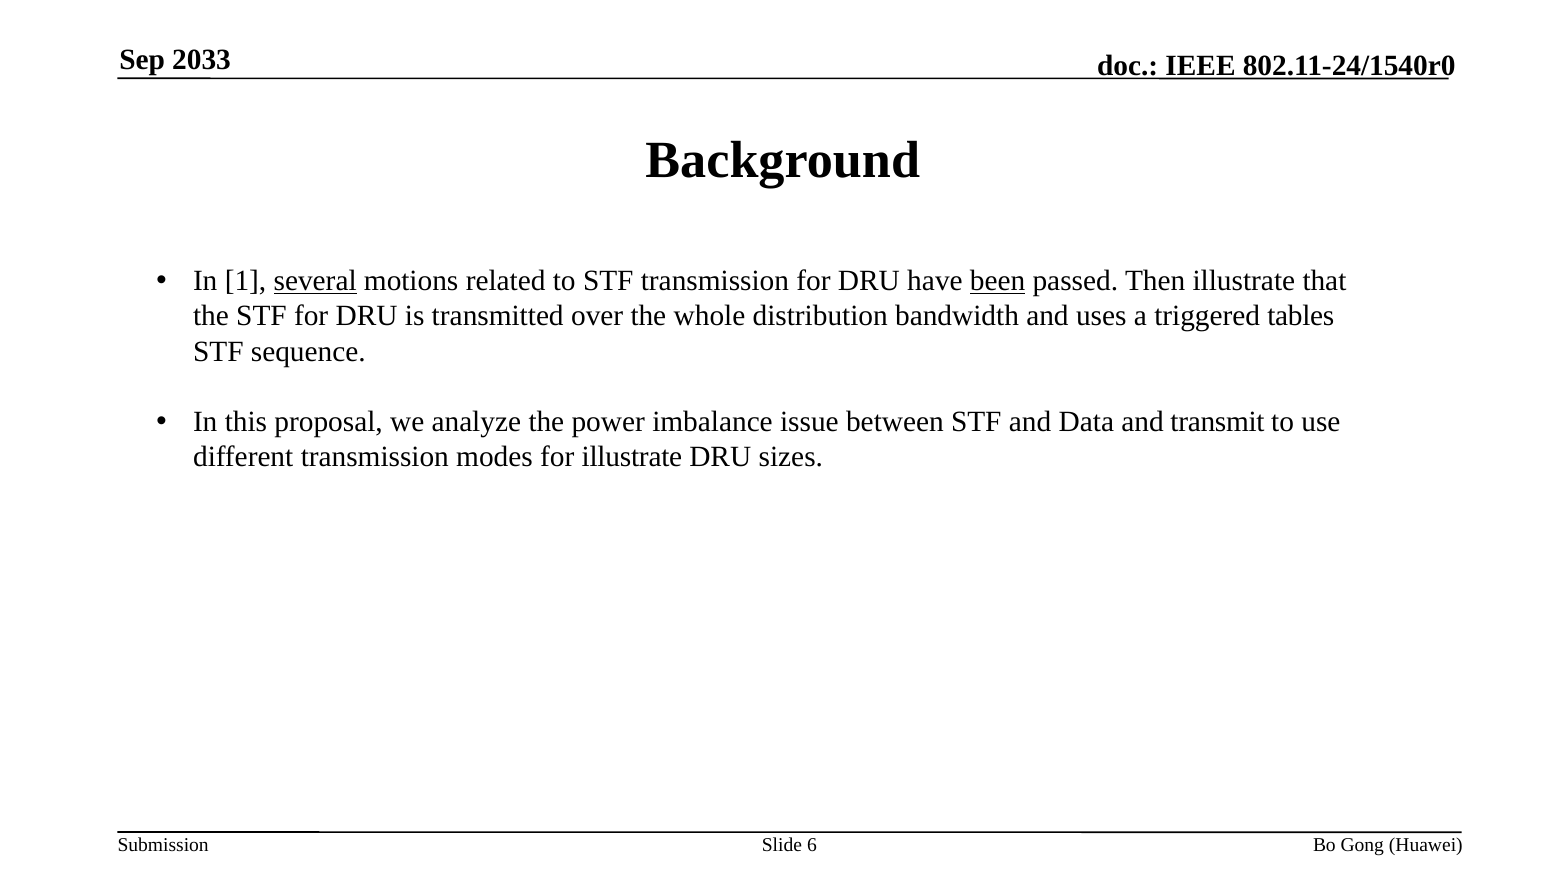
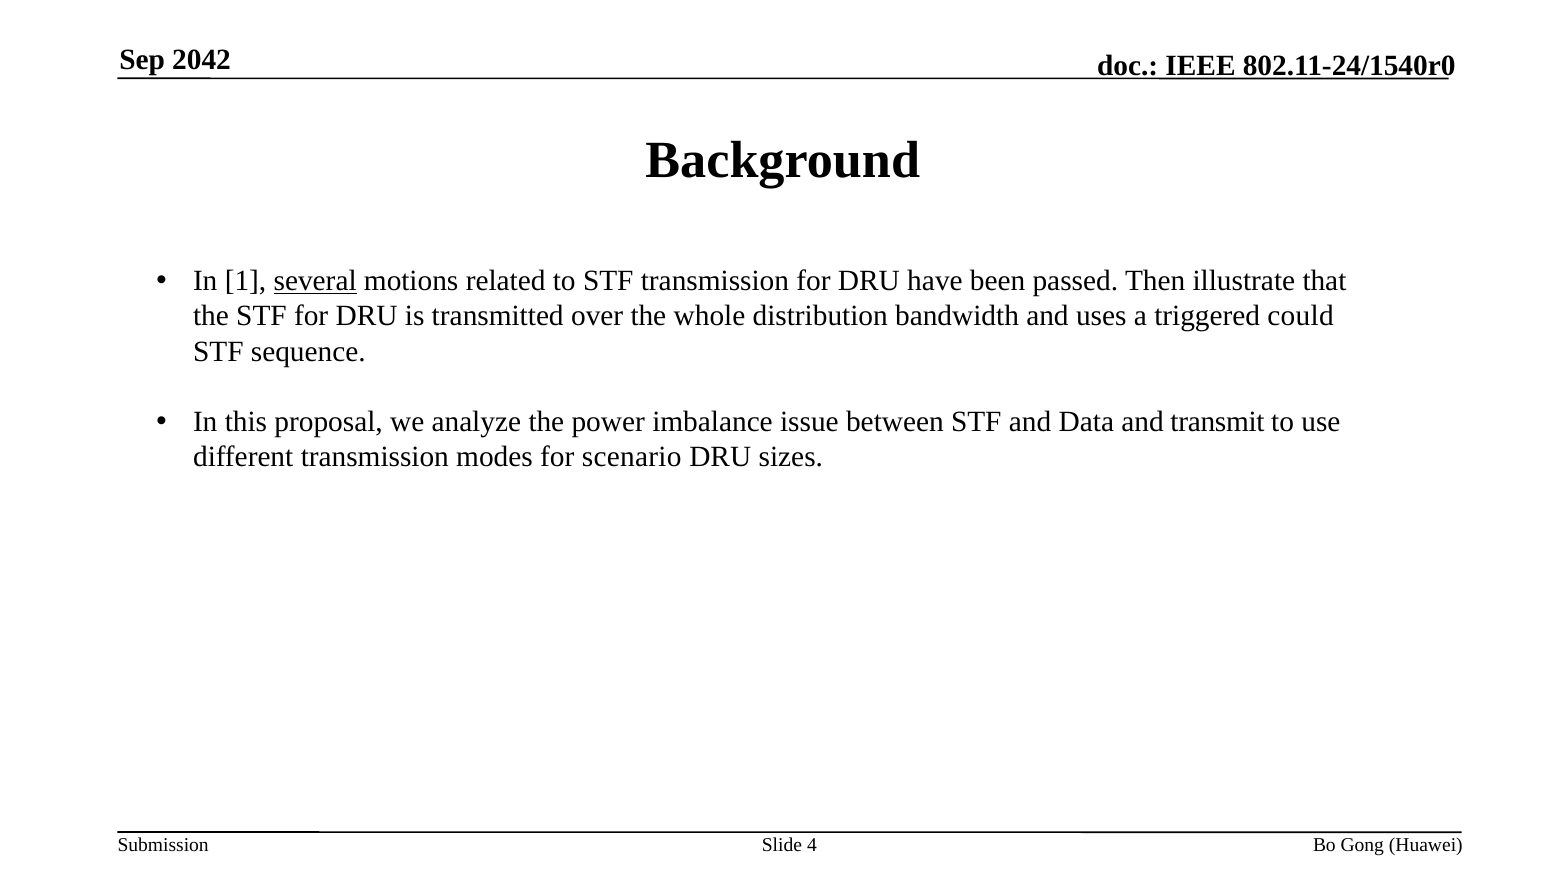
2033: 2033 -> 2042
been underline: present -> none
tables: tables -> could
for illustrate: illustrate -> scenario
6: 6 -> 4
